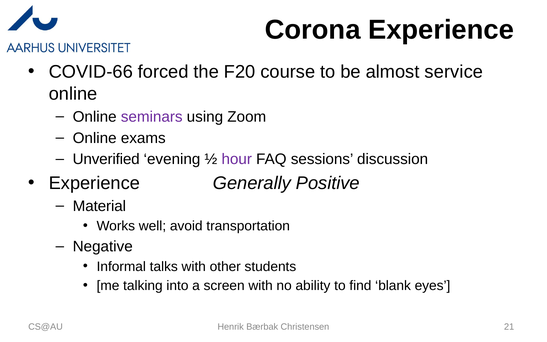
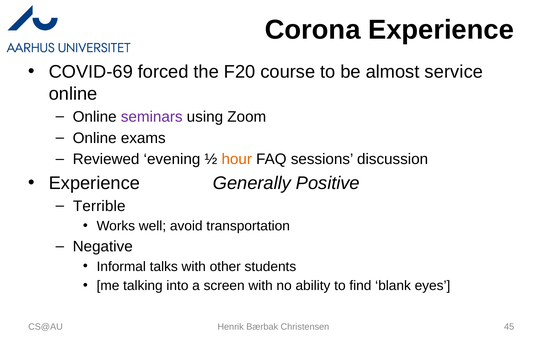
COVID-66: COVID-66 -> COVID-69
Unverified: Unverified -> Reviewed
hour colour: purple -> orange
Material: Material -> Terrible
21: 21 -> 45
